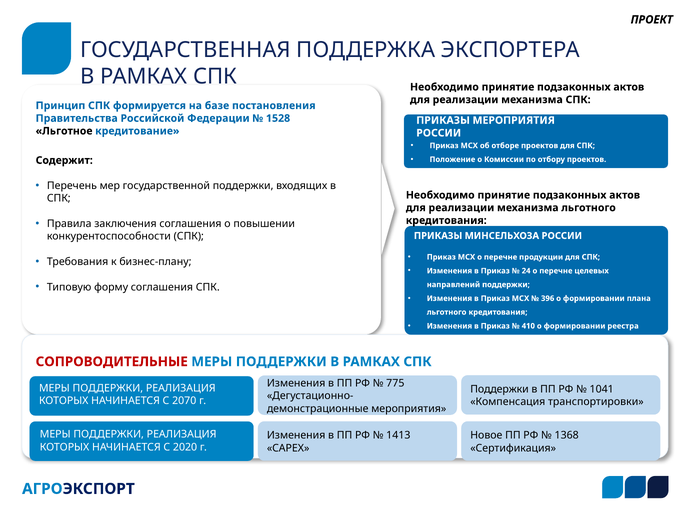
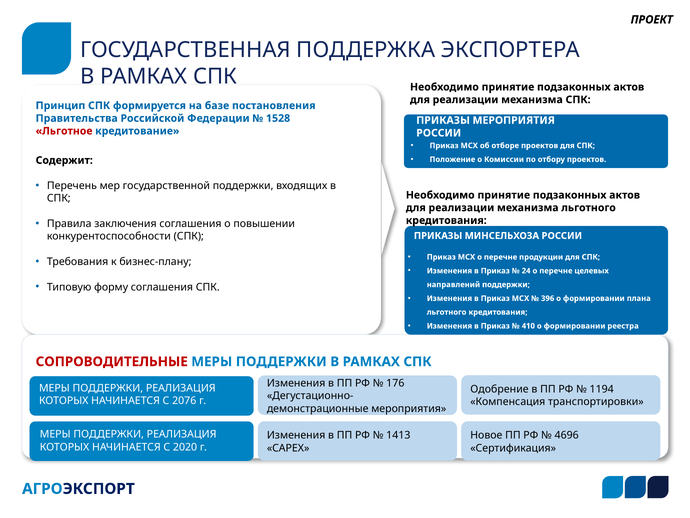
Льготное colour: black -> red
775: 775 -> 176
Поддержки at (500, 389): Поддержки -> Одобрение
1041: 1041 -> 1194
2070: 2070 -> 2076
1368: 1368 -> 4696
